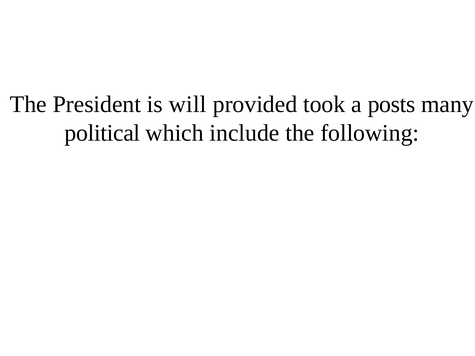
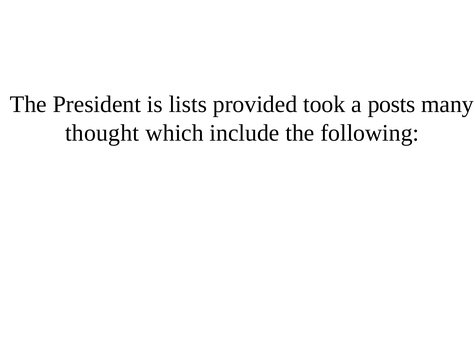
will: will -> lists
political: political -> thought
